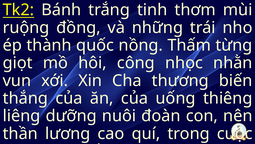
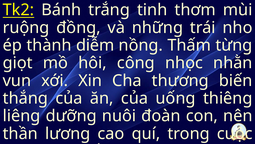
quốc: quốc -> diễm
